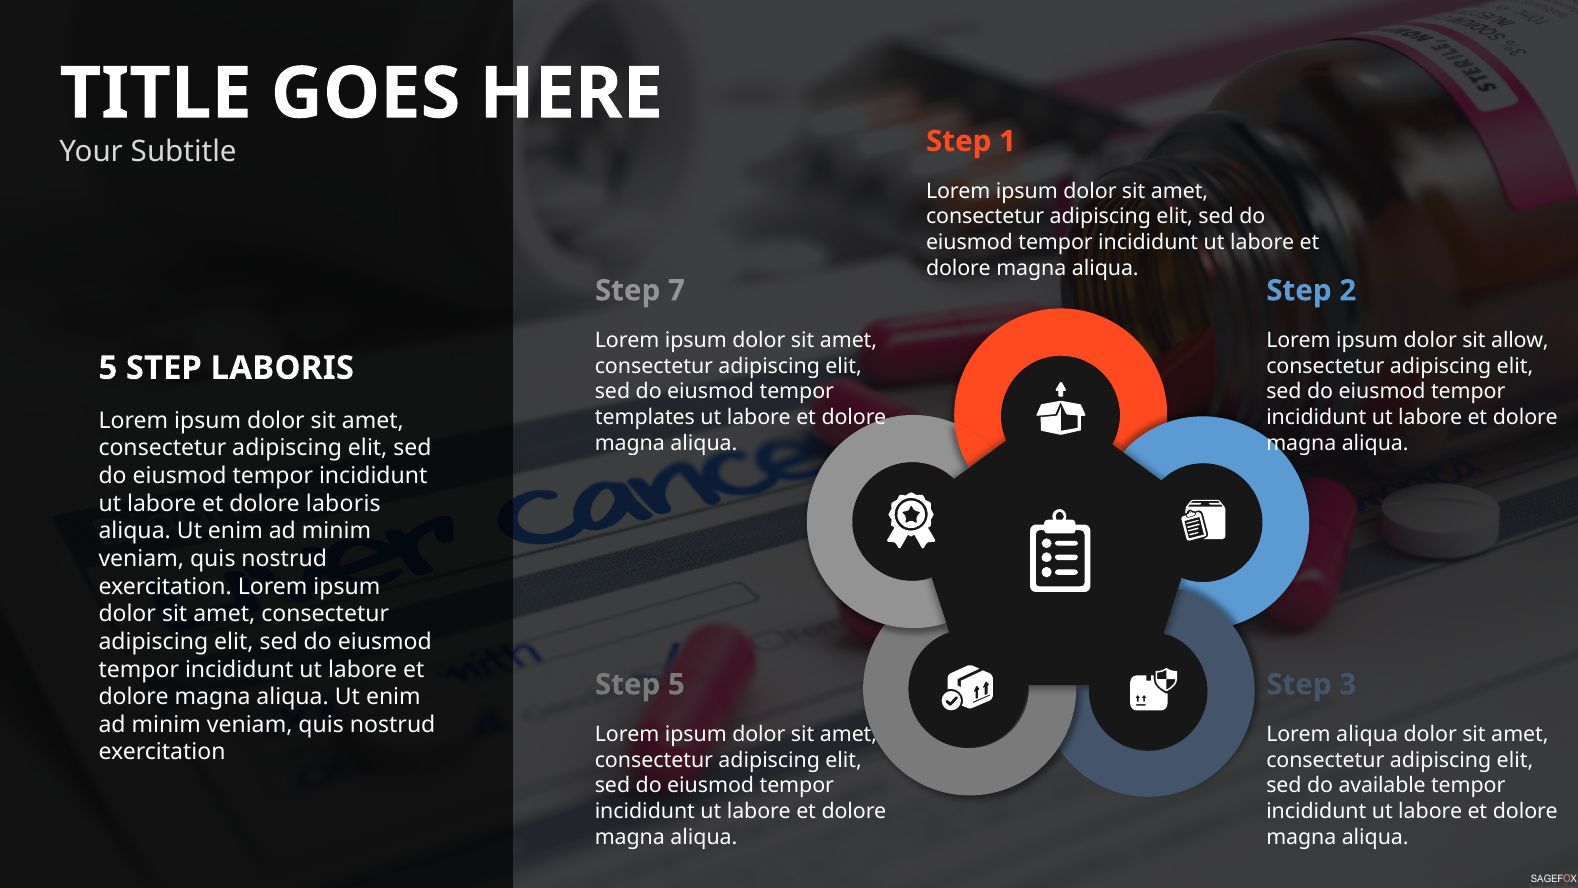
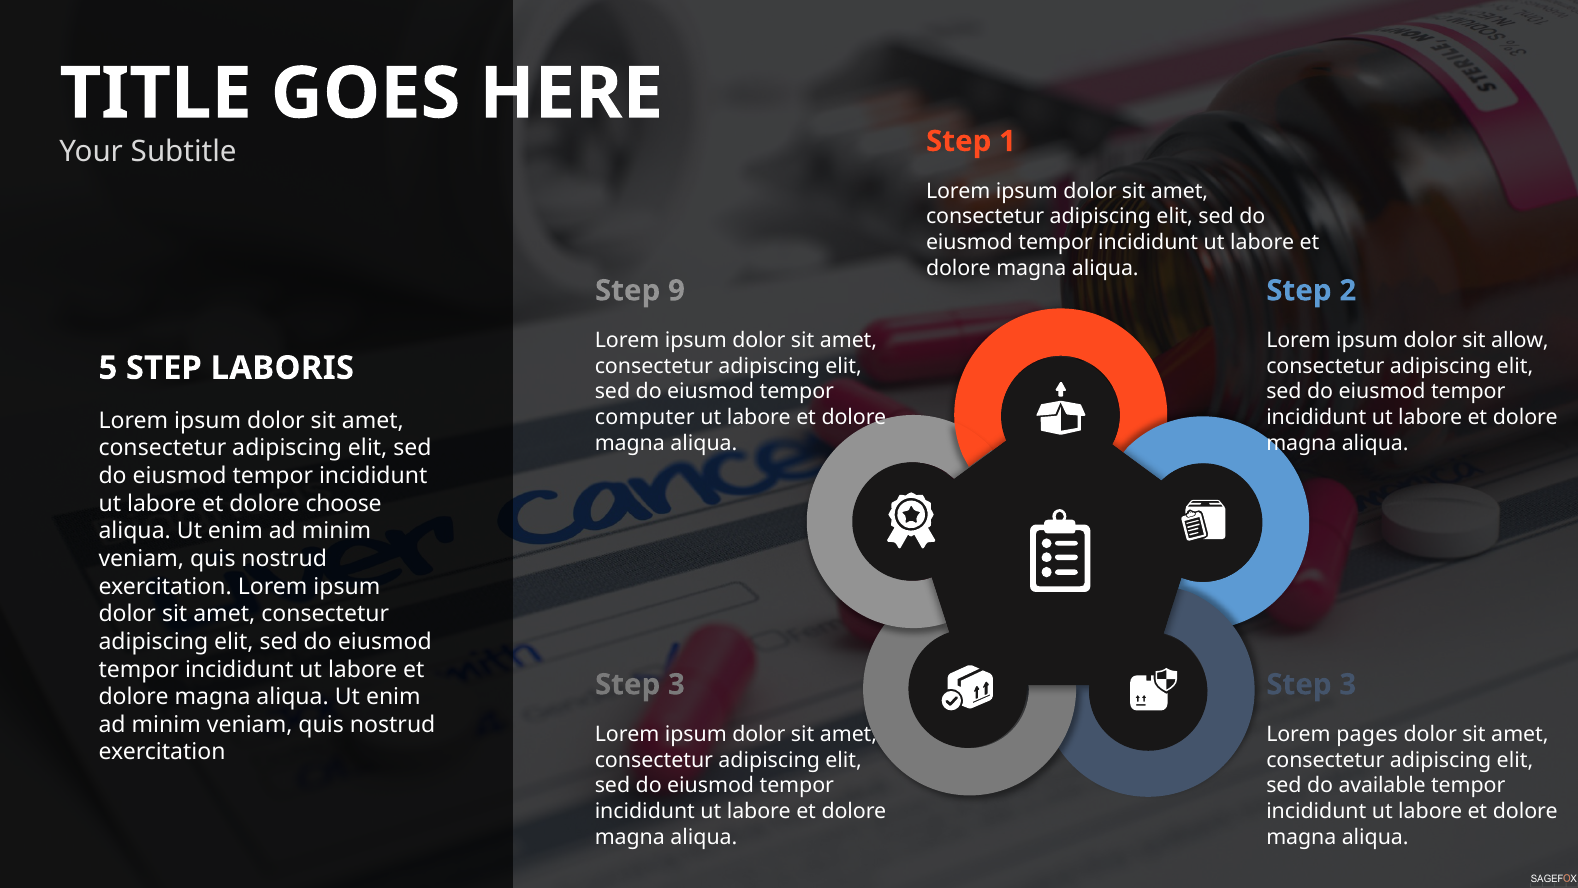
7: 7 -> 9
templates: templates -> computer
dolore laboris: laboris -> choose
5 at (676, 684): 5 -> 3
Lorem aliqua: aliqua -> pages
